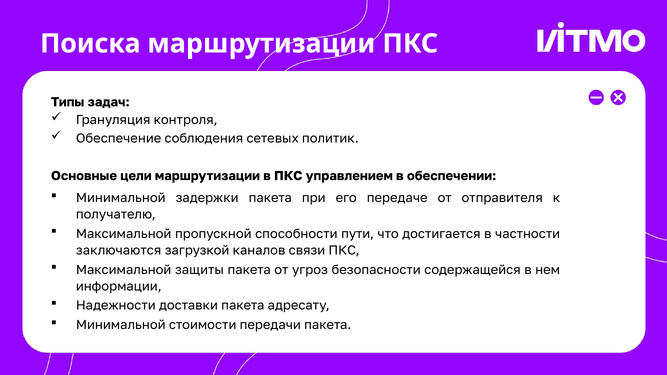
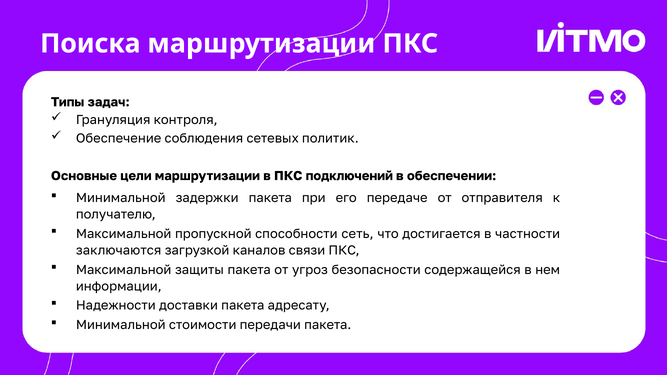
управлением: управлением -> подключений
пути: пути -> сеть
